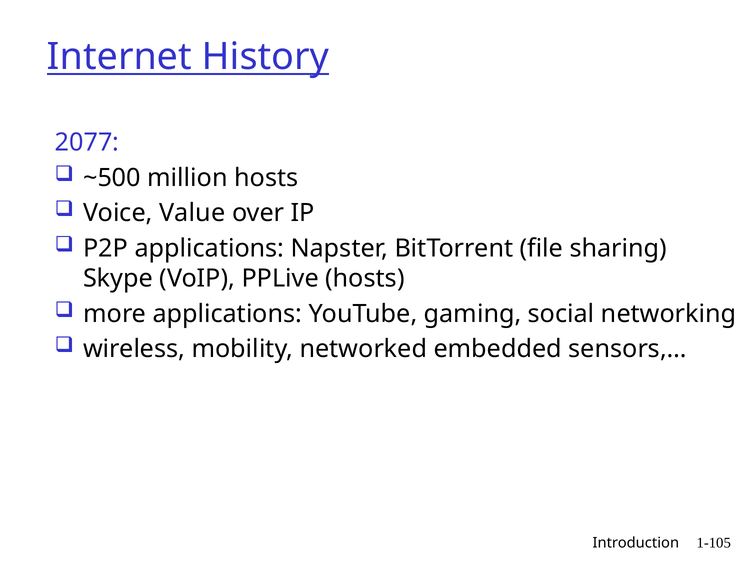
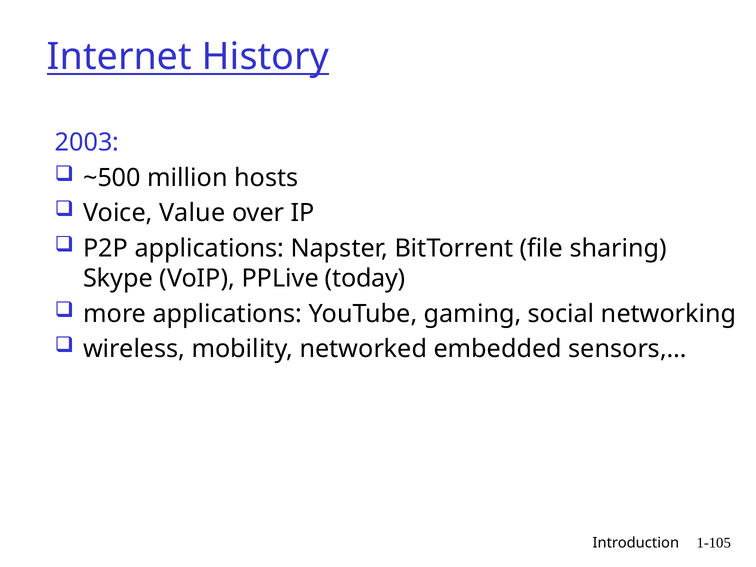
2077: 2077 -> 2003
PPLive hosts: hosts -> today
